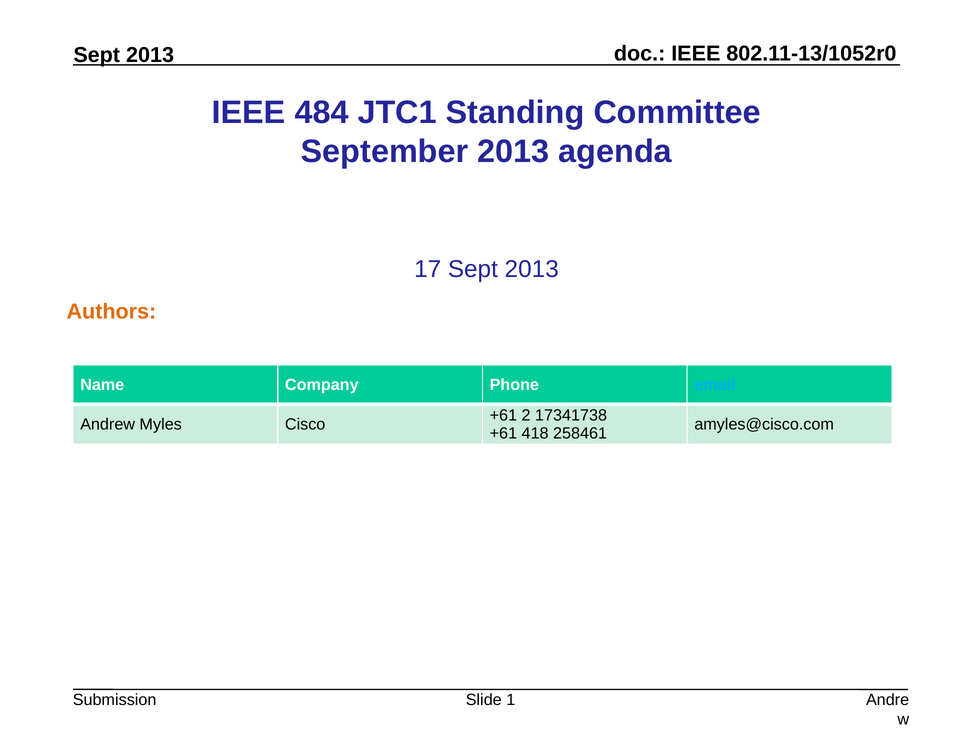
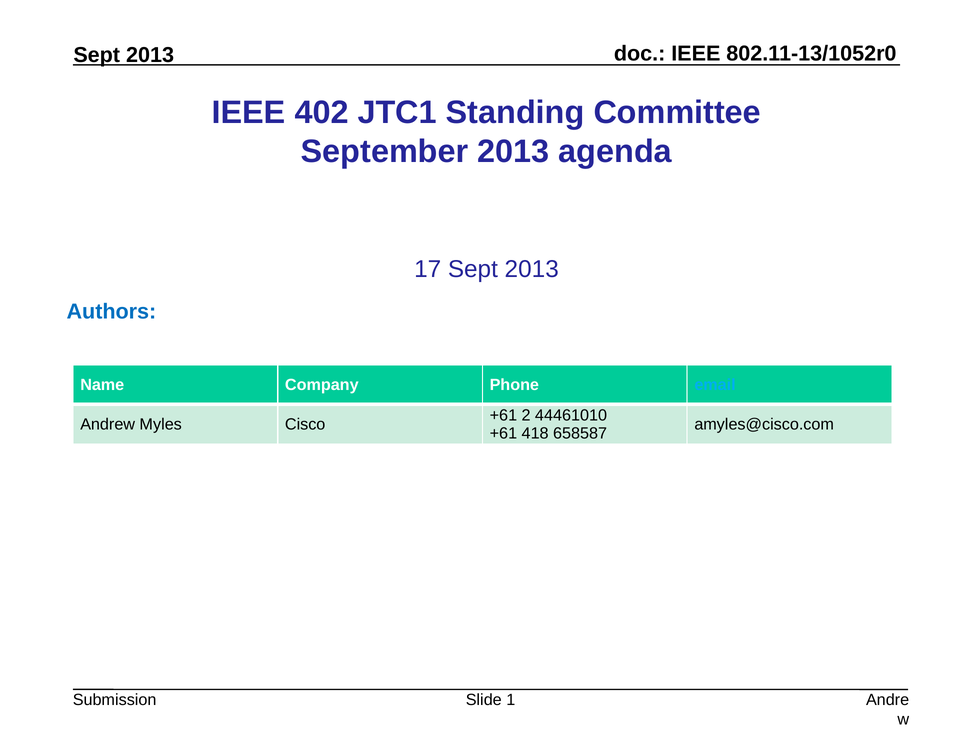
484: 484 -> 402
Authors colour: orange -> blue
17341738: 17341738 -> 44461010
258461: 258461 -> 658587
